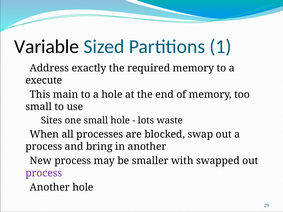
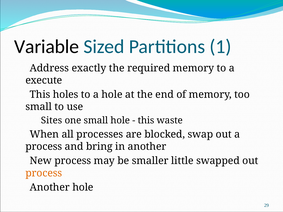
main: main -> holes
lots at (146, 121): lots -> this
with: with -> little
process at (44, 173) colour: purple -> orange
